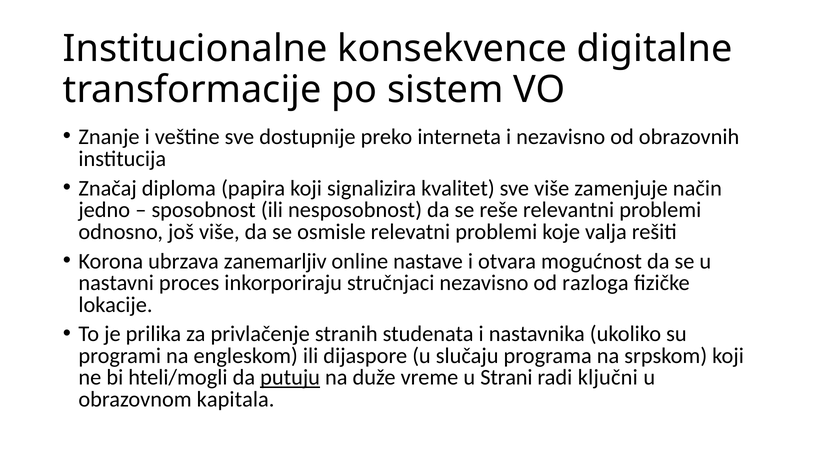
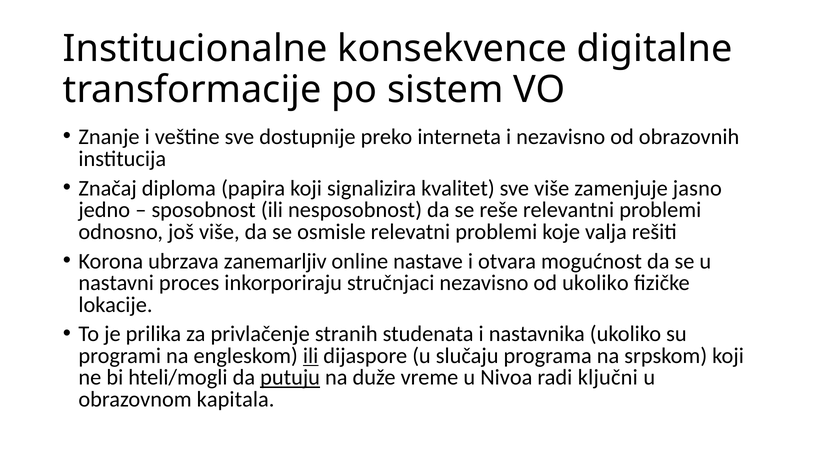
način: način -> jasno
od razloga: razloga -> ukoliko
ili at (311, 356) underline: none -> present
Strani: Strani -> Nivoa
